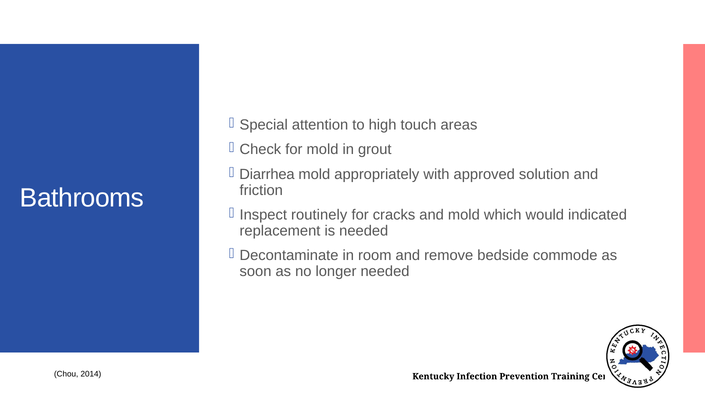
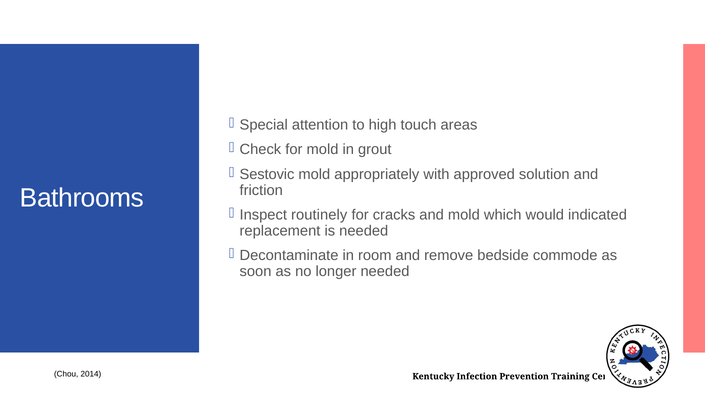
Diarrhea: Diarrhea -> Sestovic
